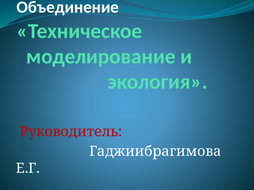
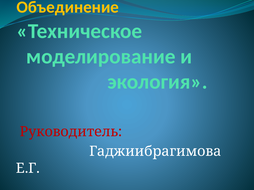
Объединение colour: white -> yellow
